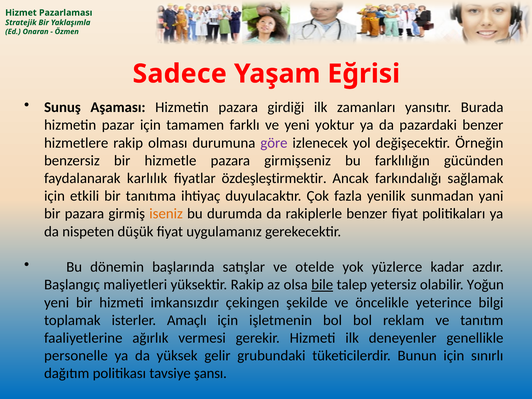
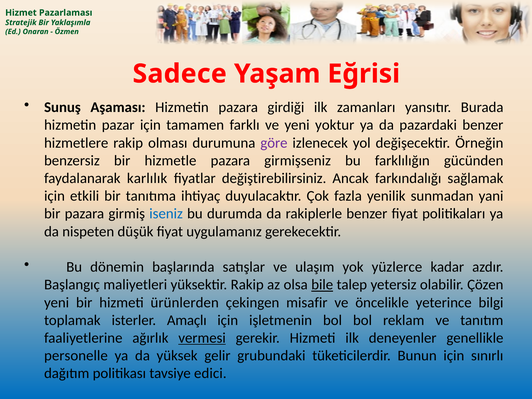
özdeşleştirmektir: özdeşleştirmektir -> değiştirebilirsiniz
iseniz colour: orange -> blue
otelde: otelde -> ulaşım
Yoğun: Yoğun -> Çözen
imkansızdır: imkansızdır -> ürünlerden
şekilde: şekilde -> misafir
vermesi underline: none -> present
şansı: şansı -> edici
